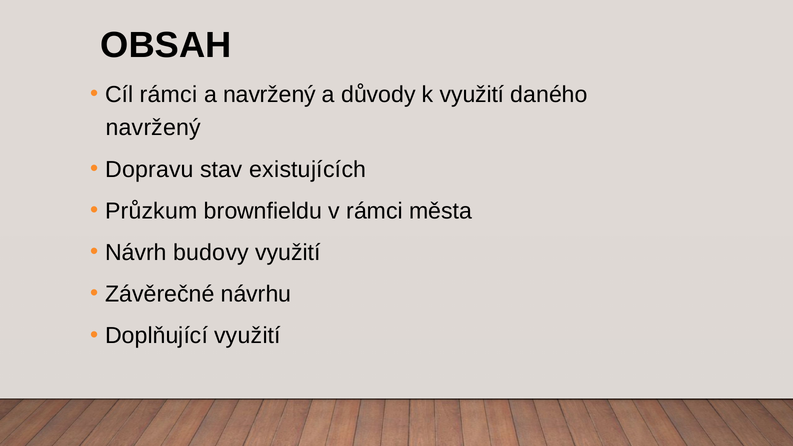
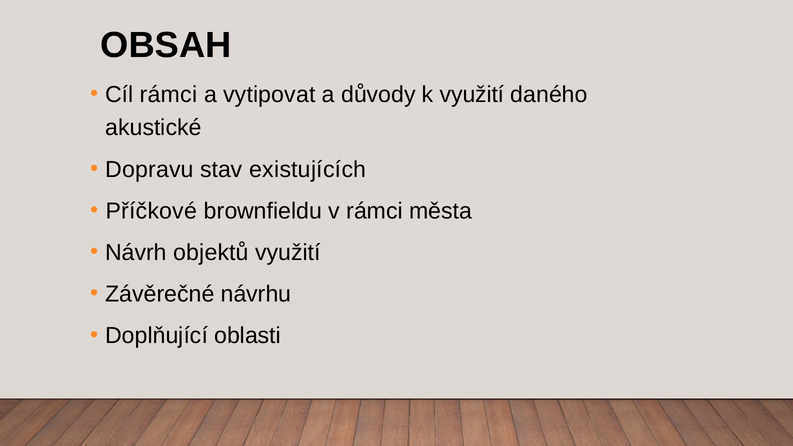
a navržený: navržený -> vytipovat
navržený at (153, 128): navržený -> akustické
Průzkum: Průzkum -> Příčkové
budovy: budovy -> objektů
Doplňující využití: využití -> oblasti
